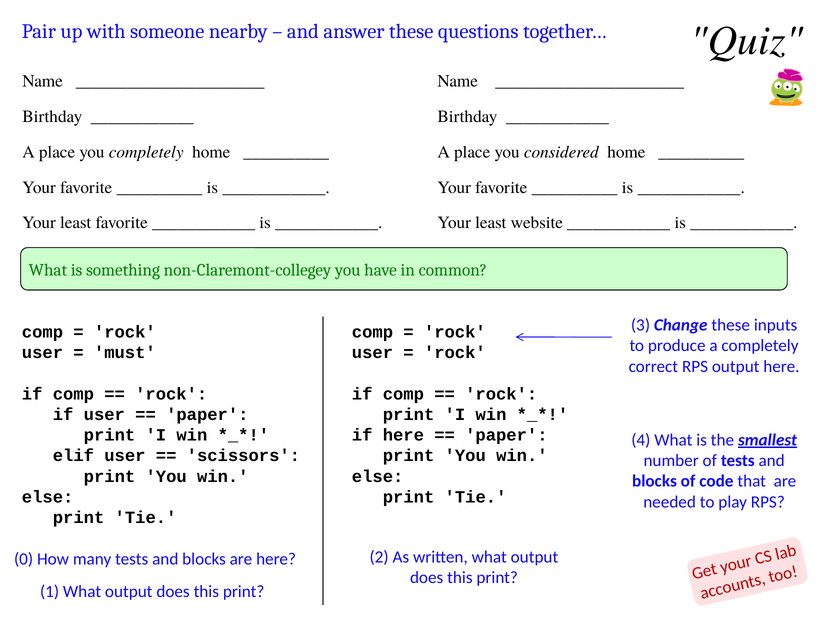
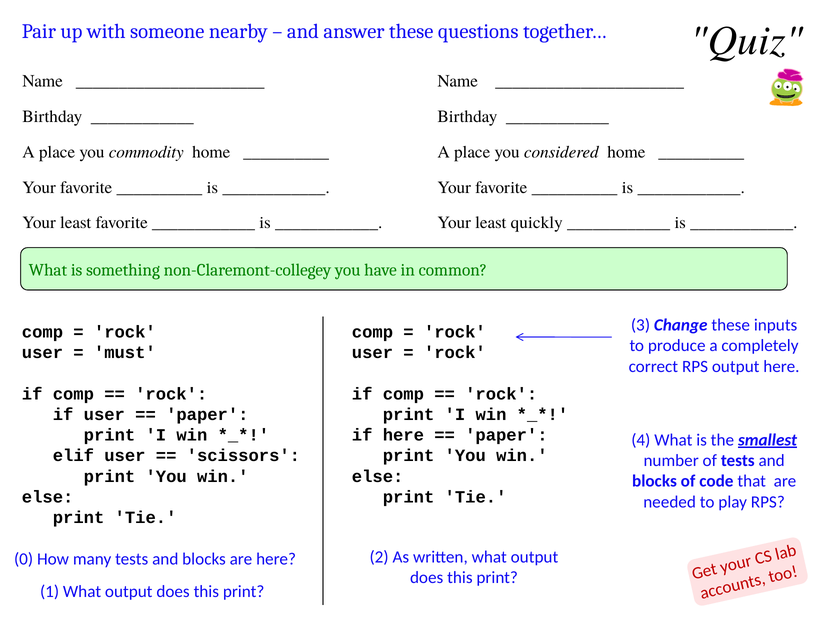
you completely: completely -> commodity
website: website -> quickly
